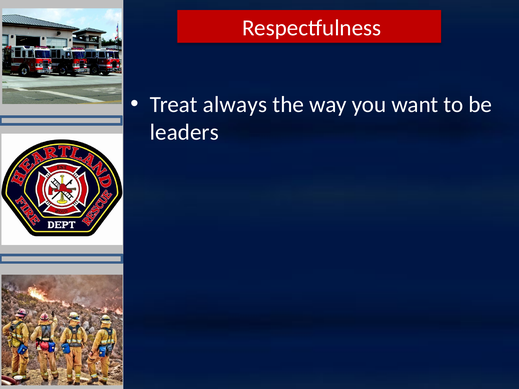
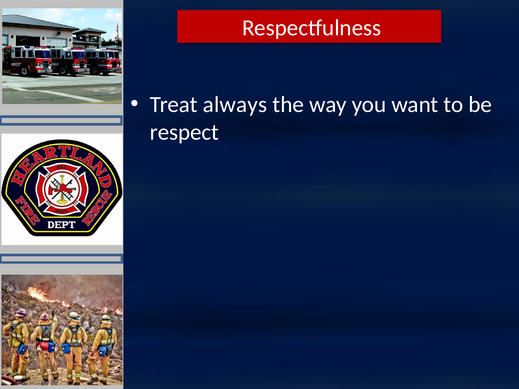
leaders: leaders -> respect
